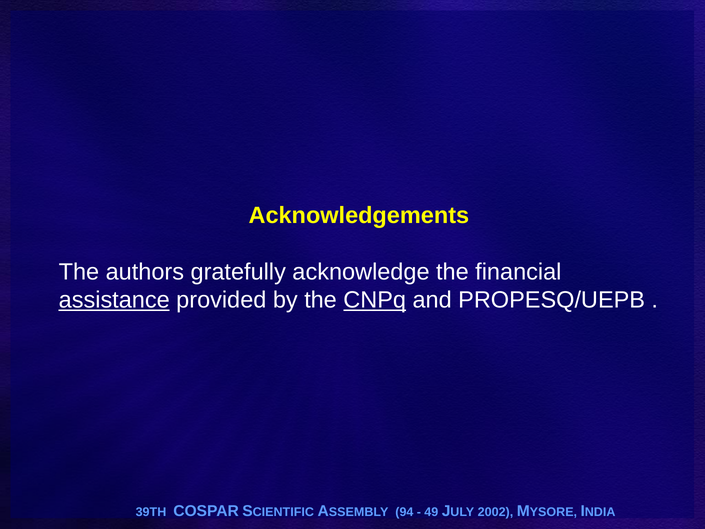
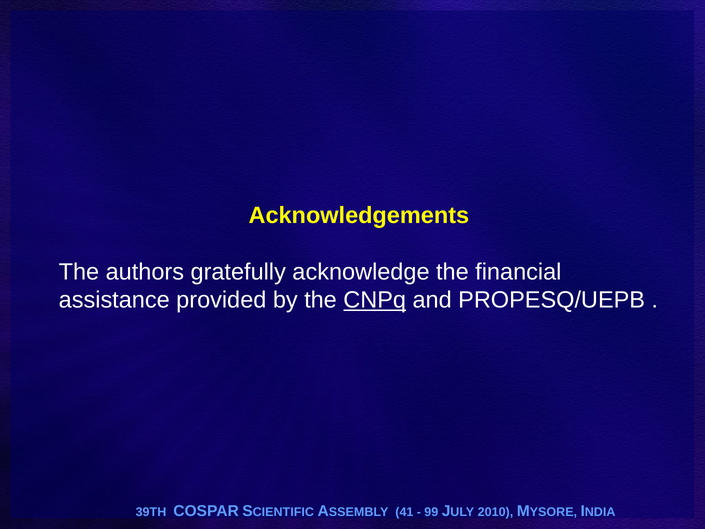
assistance underline: present -> none
94: 94 -> 41
49: 49 -> 99
2002: 2002 -> 2010
